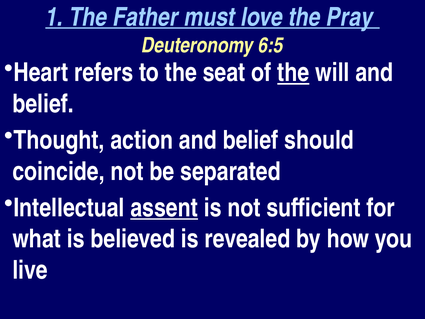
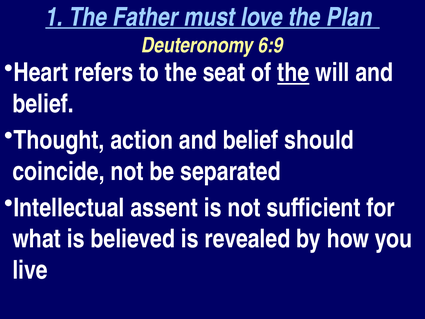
Pray: Pray -> Plan
6:5: 6:5 -> 6:9
assent underline: present -> none
